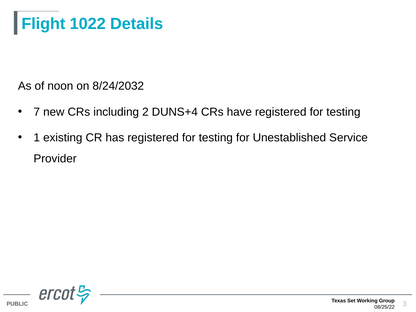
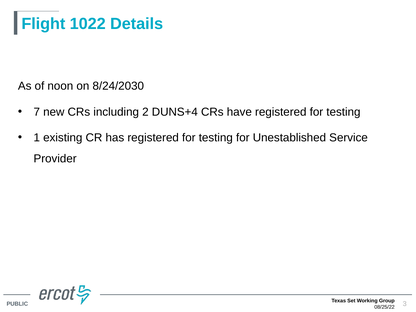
8/24/2032: 8/24/2032 -> 8/24/2030
